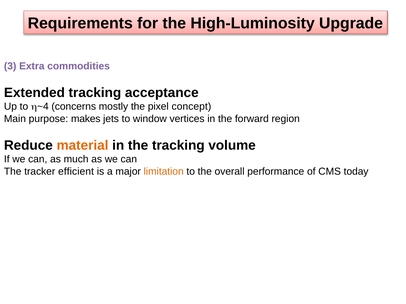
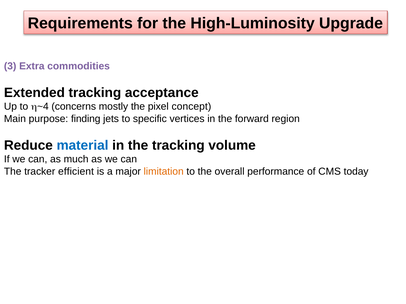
makes: makes -> finding
window: window -> specific
material colour: orange -> blue
